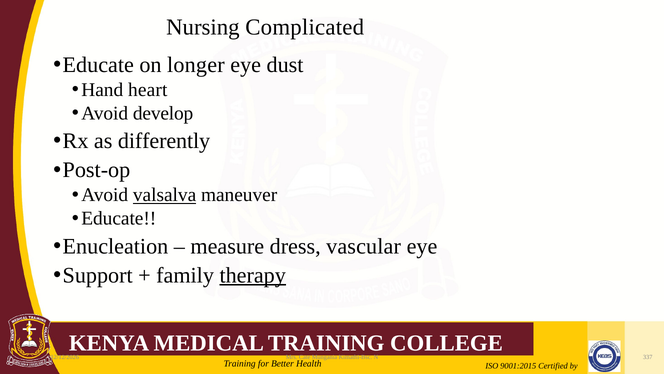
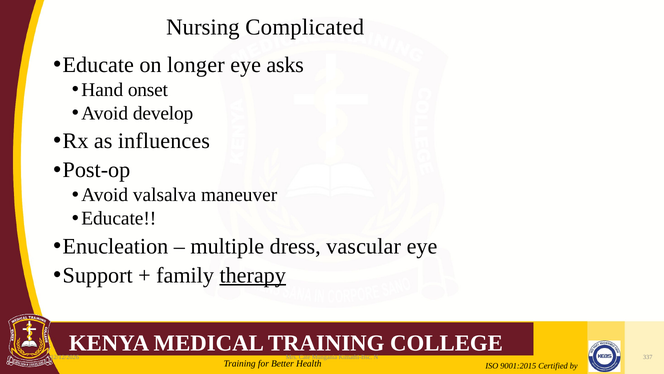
dust: dust -> asks
heart: heart -> onset
differently: differently -> influences
valsalva underline: present -> none
measure: measure -> multiple
